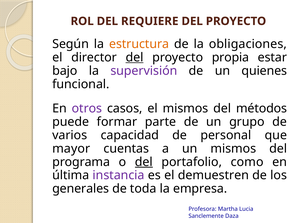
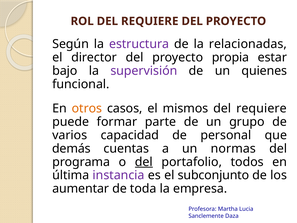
estructura colour: orange -> purple
obligaciones: obligaciones -> relacionadas
del at (135, 57) underline: present -> none
otros colour: purple -> orange
métodos at (262, 108): métodos -> requiere
mayor: mayor -> demás
un mismos: mismos -> normas
como: como -> todos
demuestren: demuestren -> subconjunto
generales: generales -> aumentar
